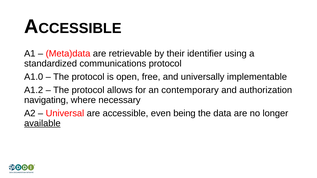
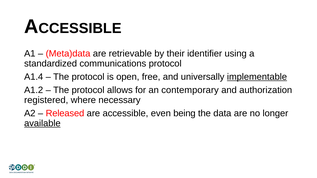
A1.0: A1.0 -> A1.4
implementable underline: none -> present
navigating: navigating -> registered
Universal: Universal -> Released
